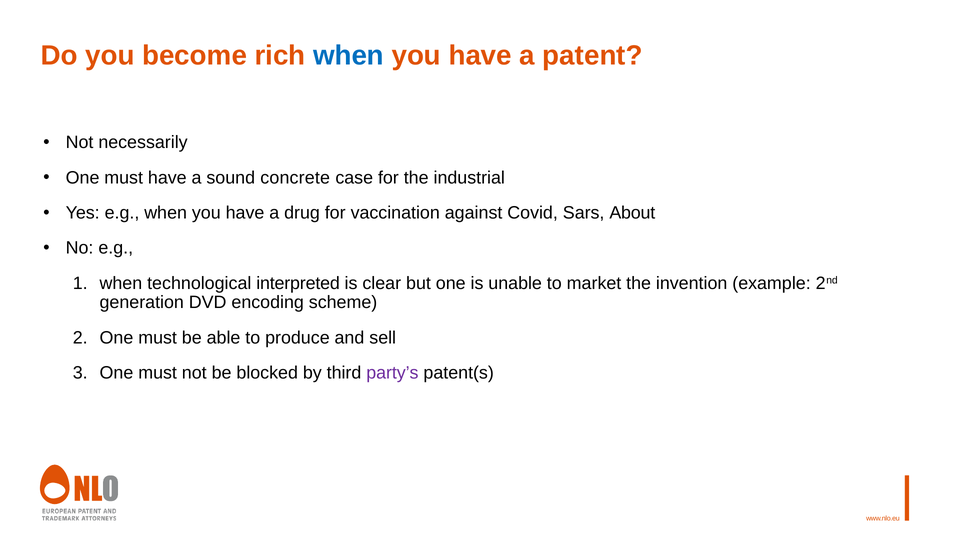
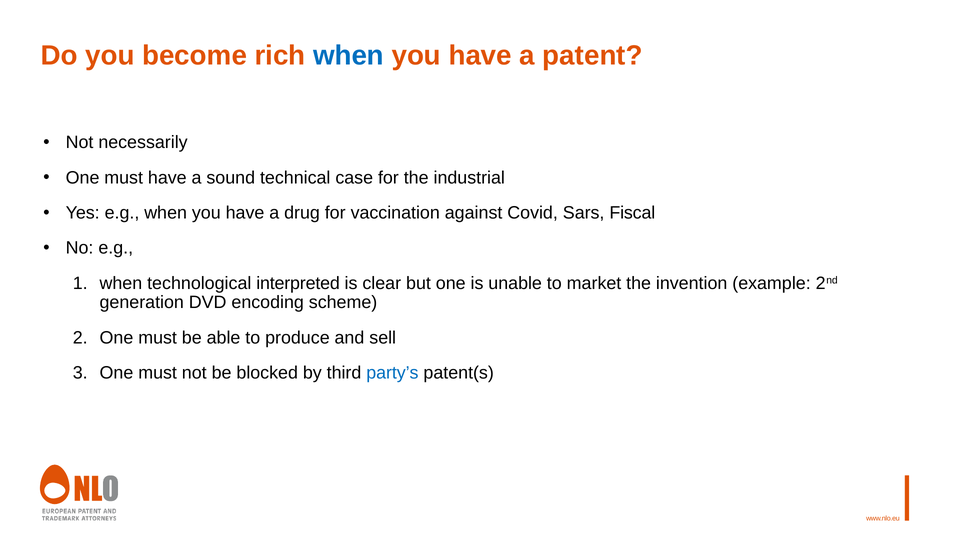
concrete: concrete -> technical
About: About -> Fiscal
party’s colour: purple -> blue
